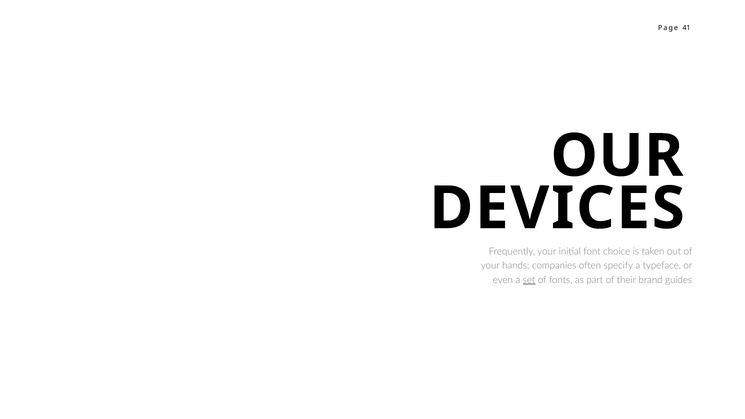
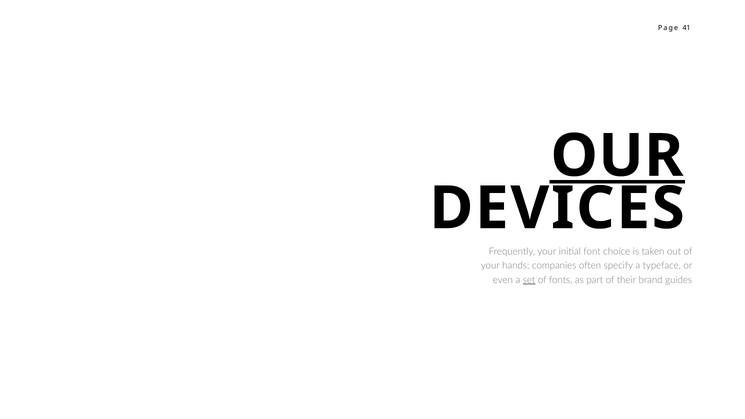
OUR underline: none -> present
